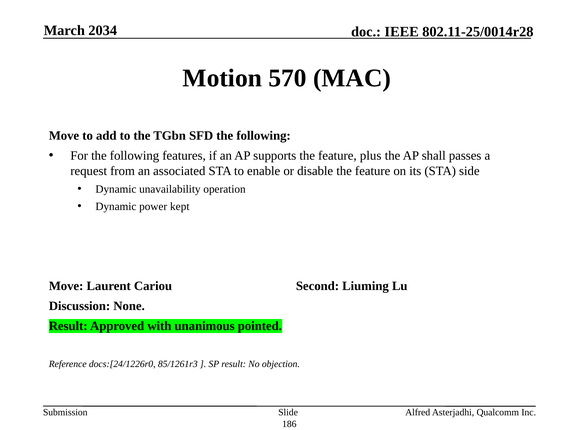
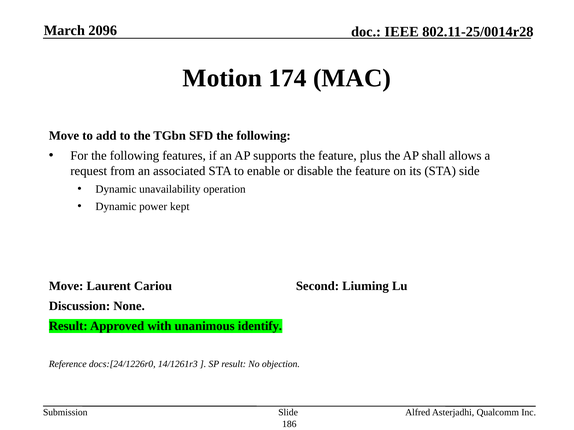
2034: 2034 -> 2096
570: 570 -> 174
passes: passes -> allows
pointed: pointed -> identify
85/1261r3: 85/1261r3 -> 14/1261r3
